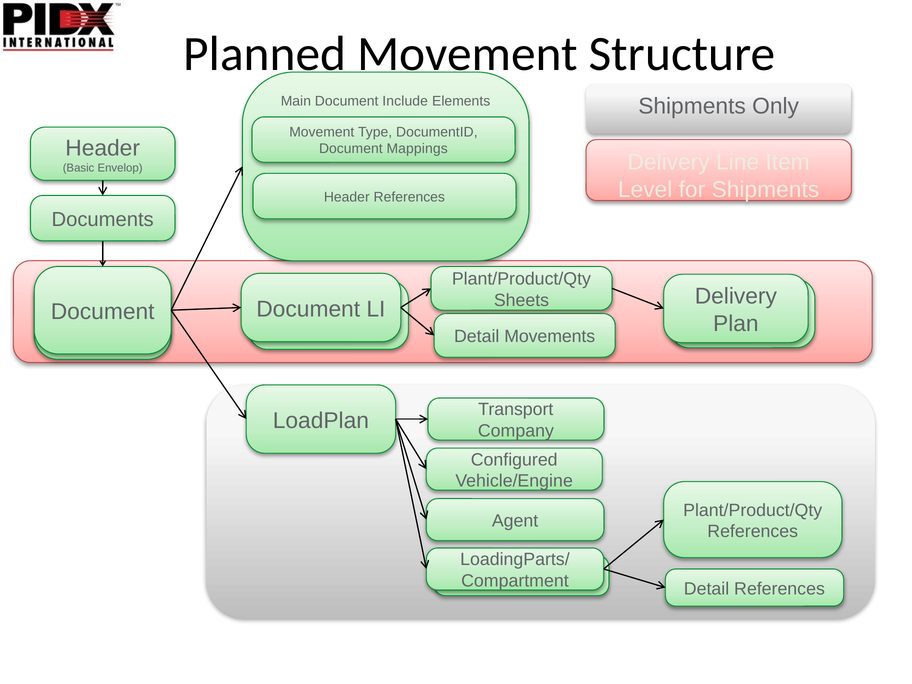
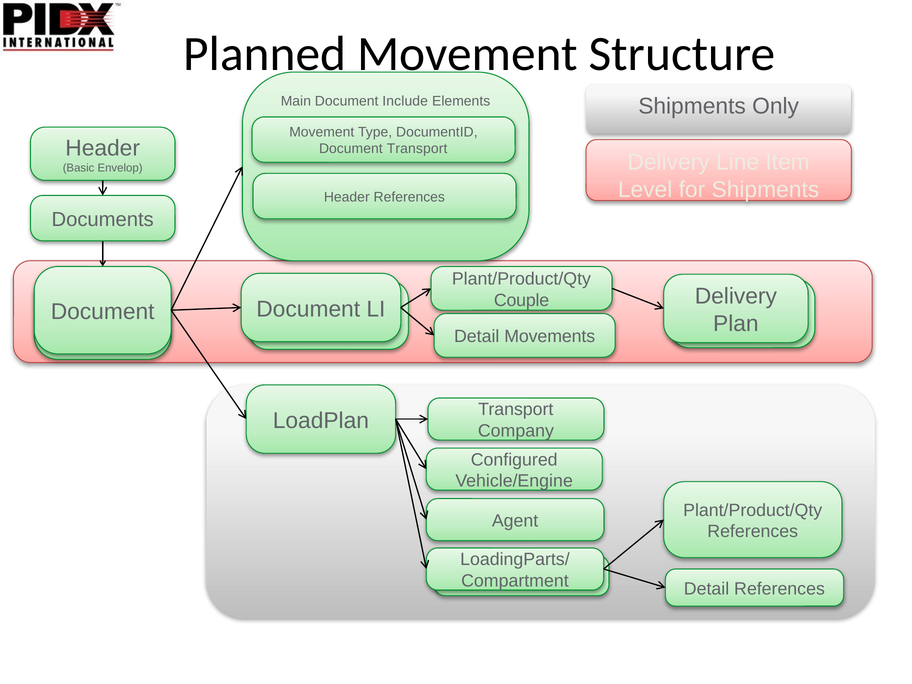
Document Mappings: Mappings -> Transport
Sheets: Sheets -> Couple
